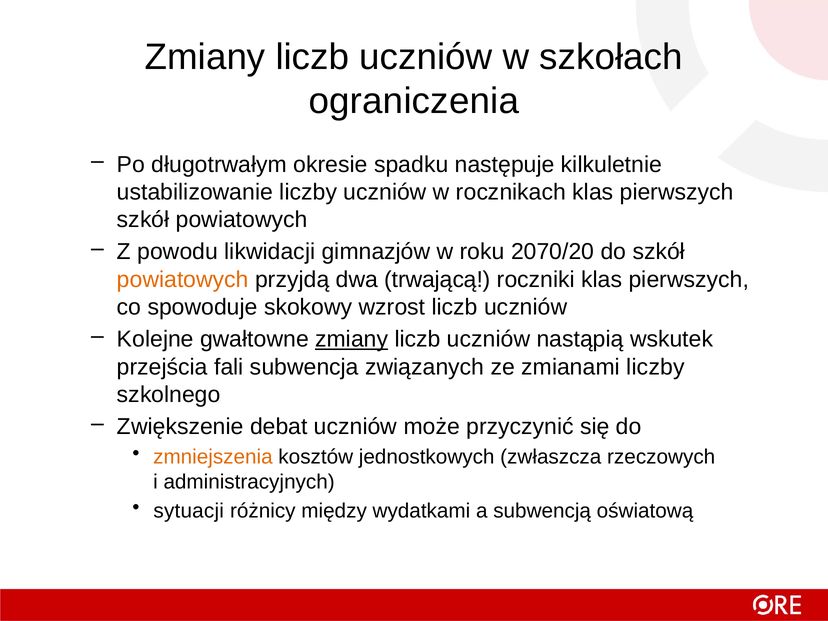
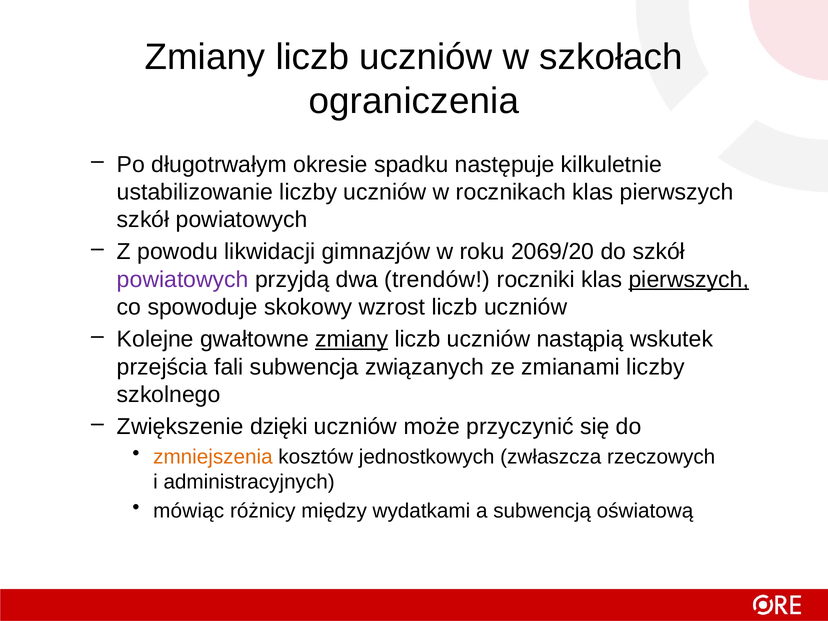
2070/20: 2070/20 -> 2069/20
powiatowych at (183, 279) colour: orange -> purple
trwającą: trwającą -> trendów
pierwszych at (689, 279) underline: none -> present
debat: debat -> dzięki
sytuacji: sytuacji -> mówiąc
